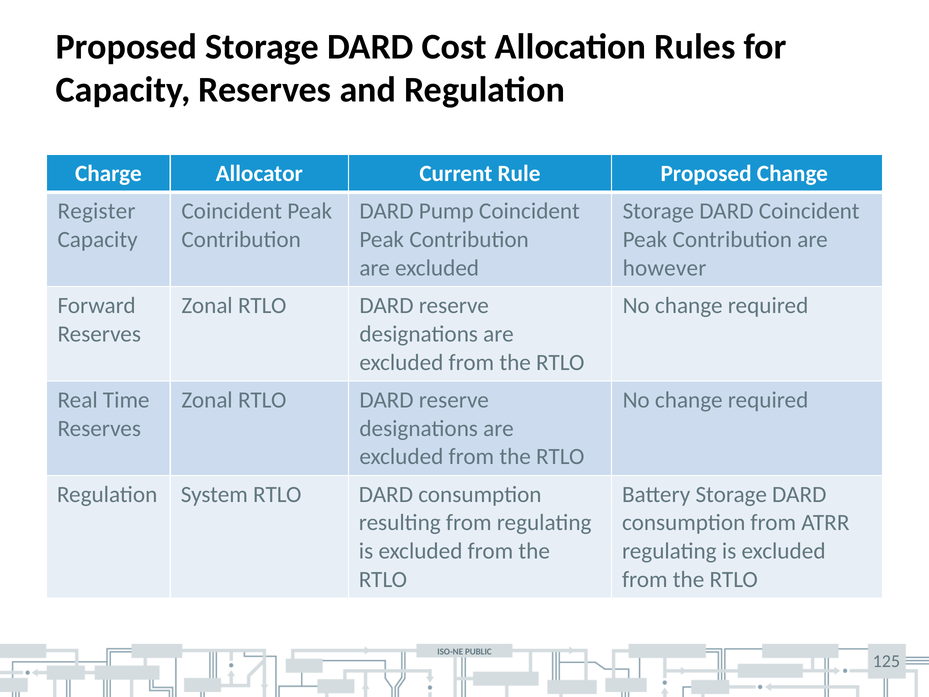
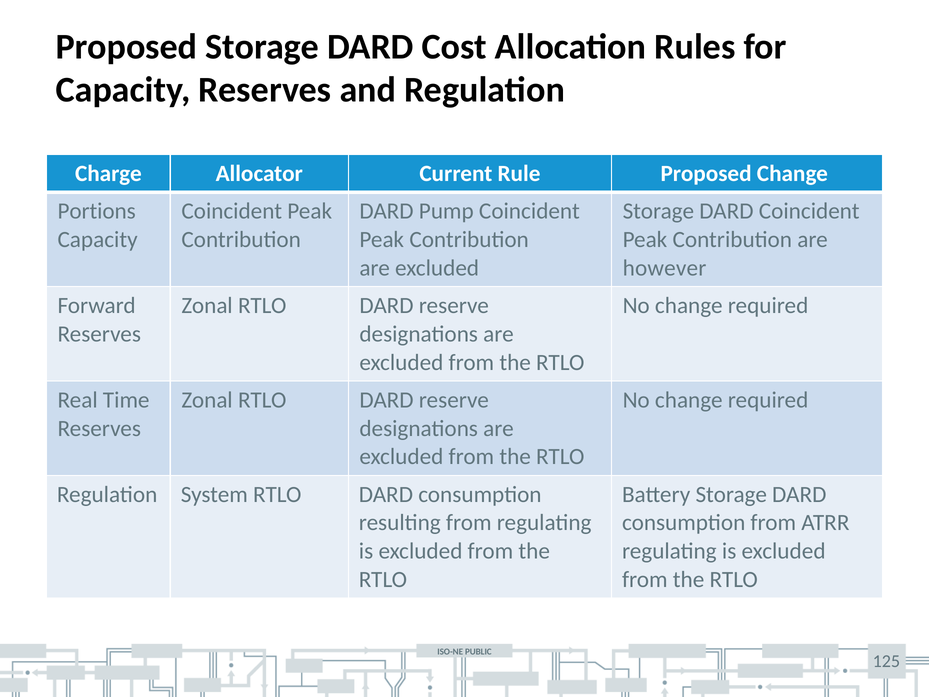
Register: Register -> Portions
